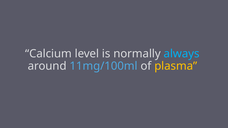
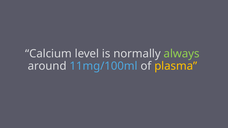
always colour: light blue -> light green
